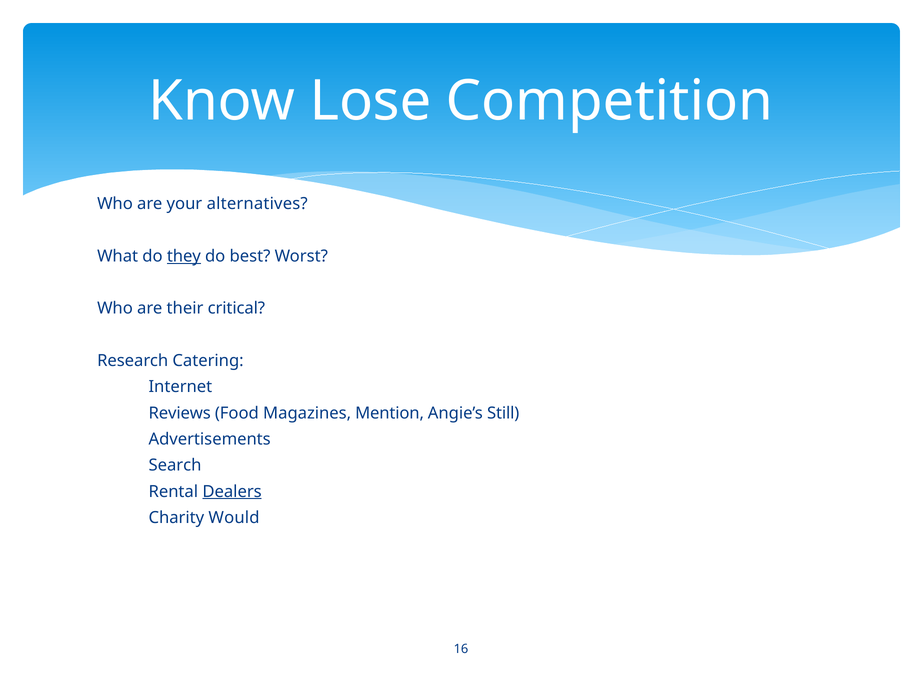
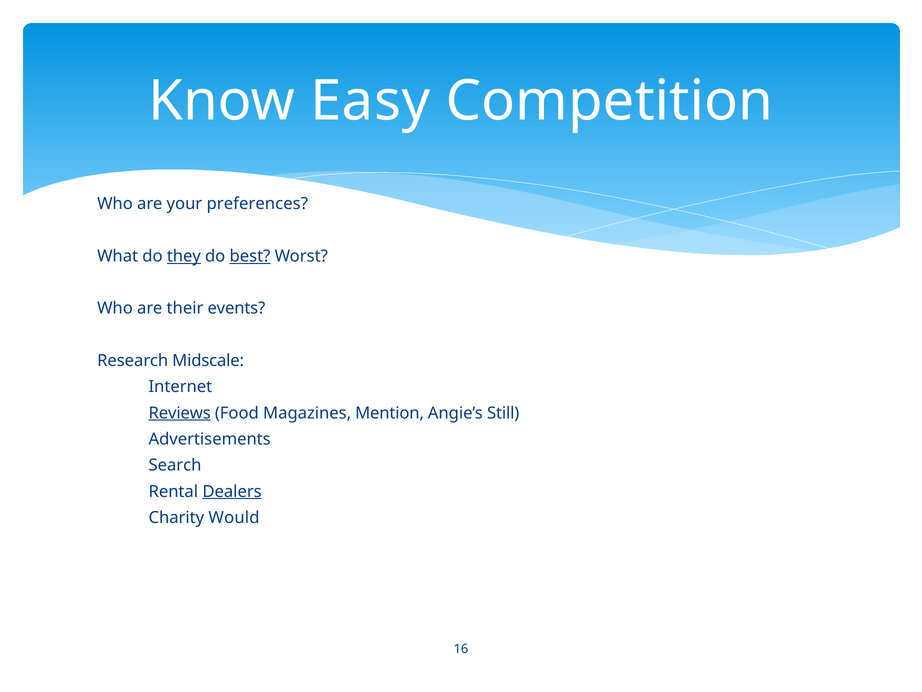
Lose: Lose -> Easy
alternatives: alternatives -> preferences
best underline: none -> present
critical: critical -> events
Catering: Catering -> Midscale
Reviews underline: none -> present
